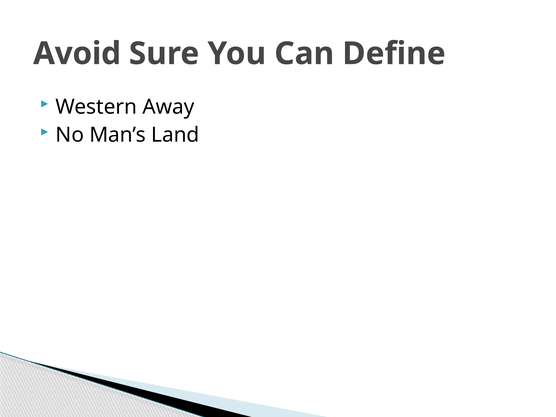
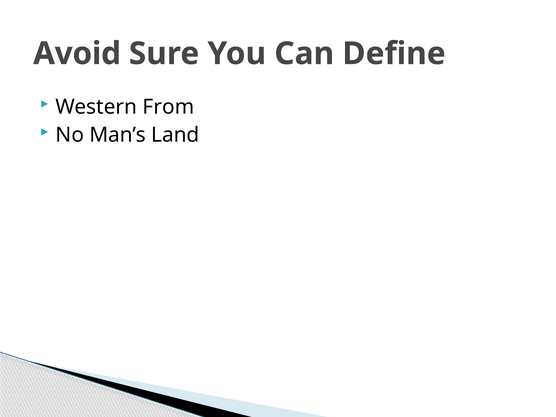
Away: Away -> From
